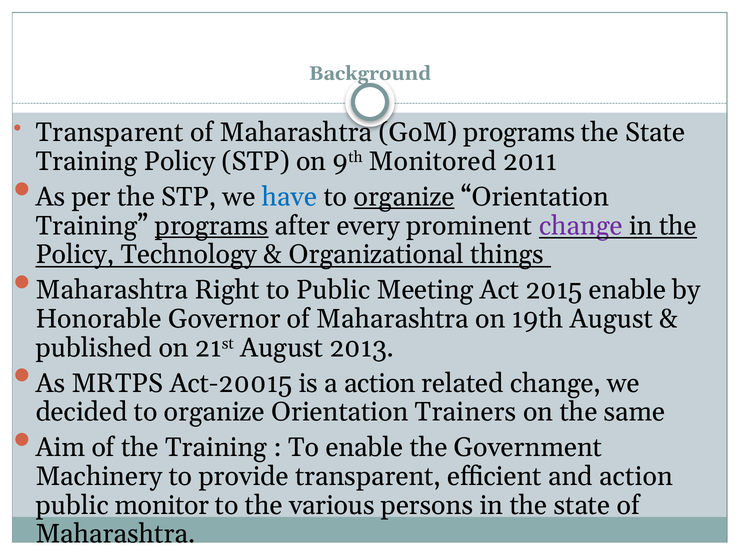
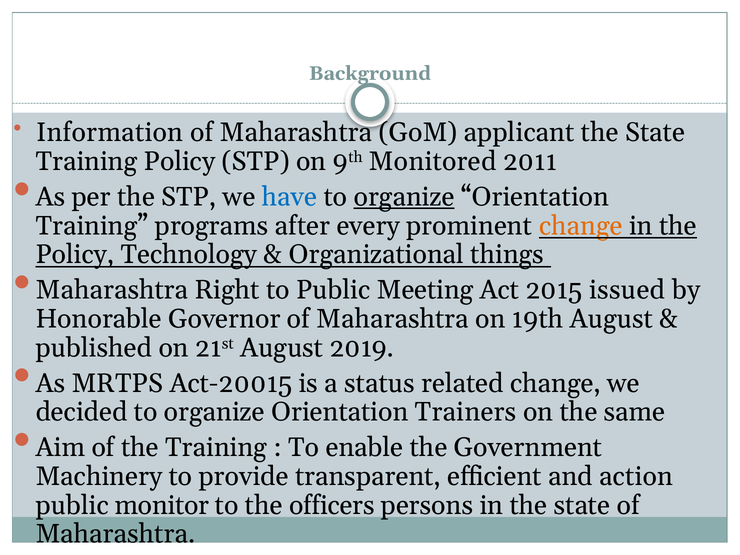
Transparent at (110, 133): Transparent -> Information
GoM programs: programs -> applicant
programs at (212, 226) underline: present -> none
change at (581, 226) colour: purple -> orange
2015 enable: enable -> issued
2013: 2013 -> 2019
a action: action -> status
various: various -> officers
